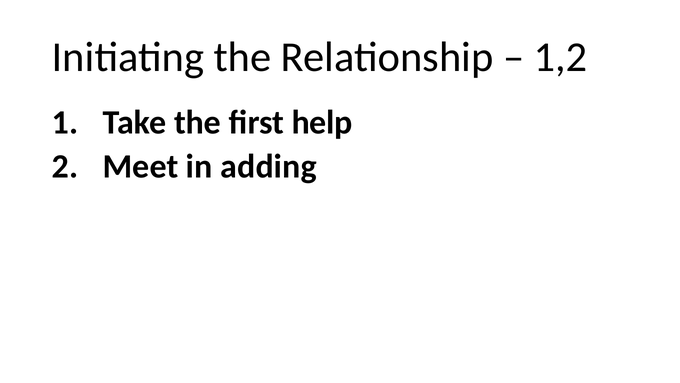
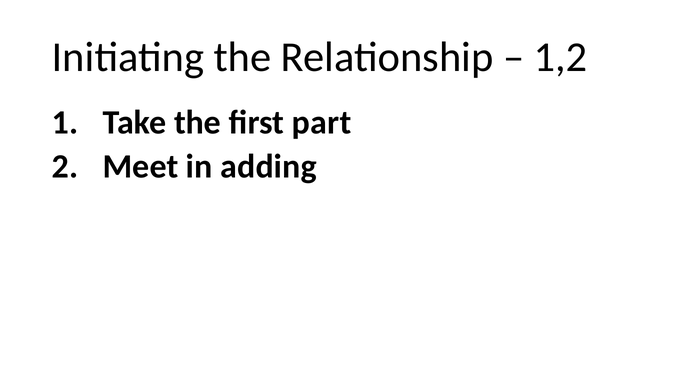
help: help -> part
